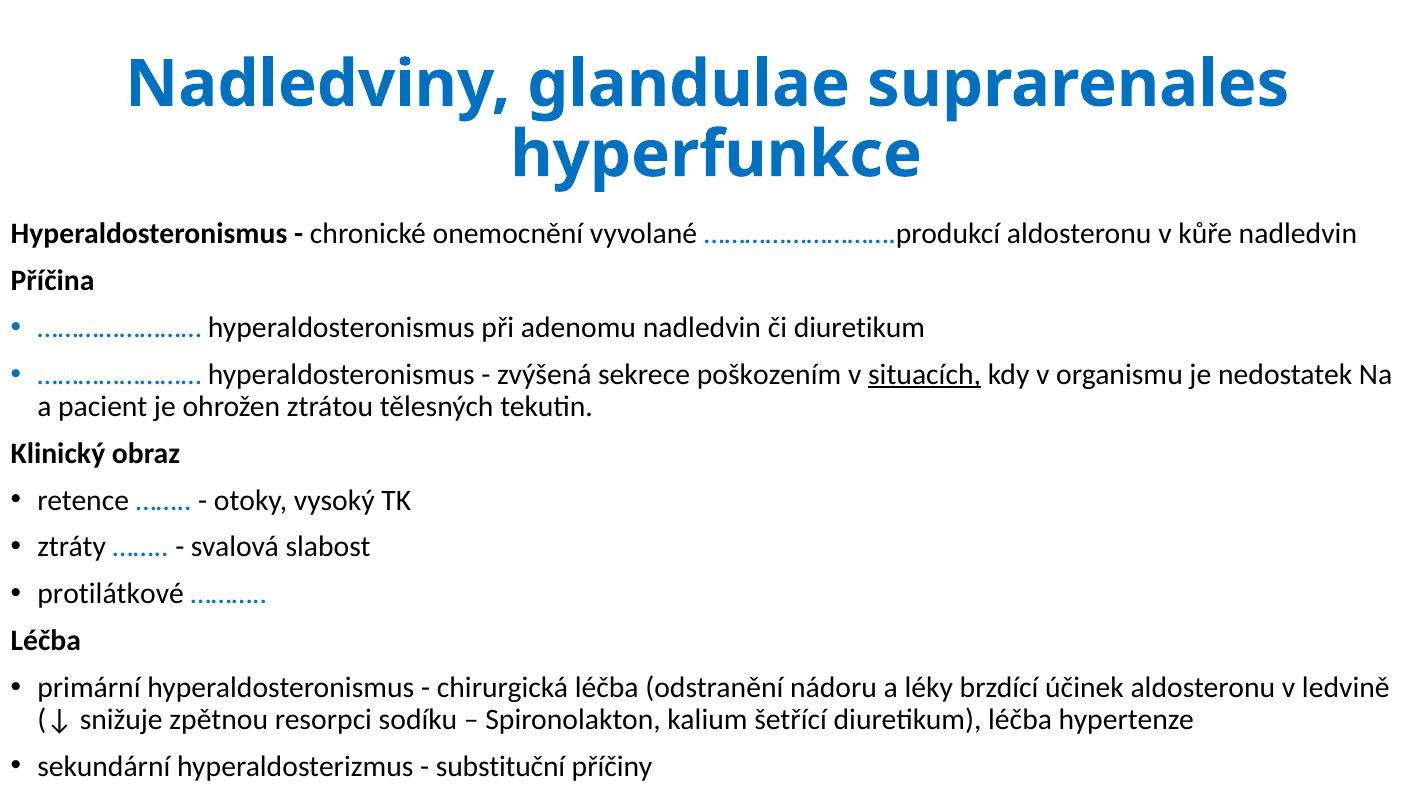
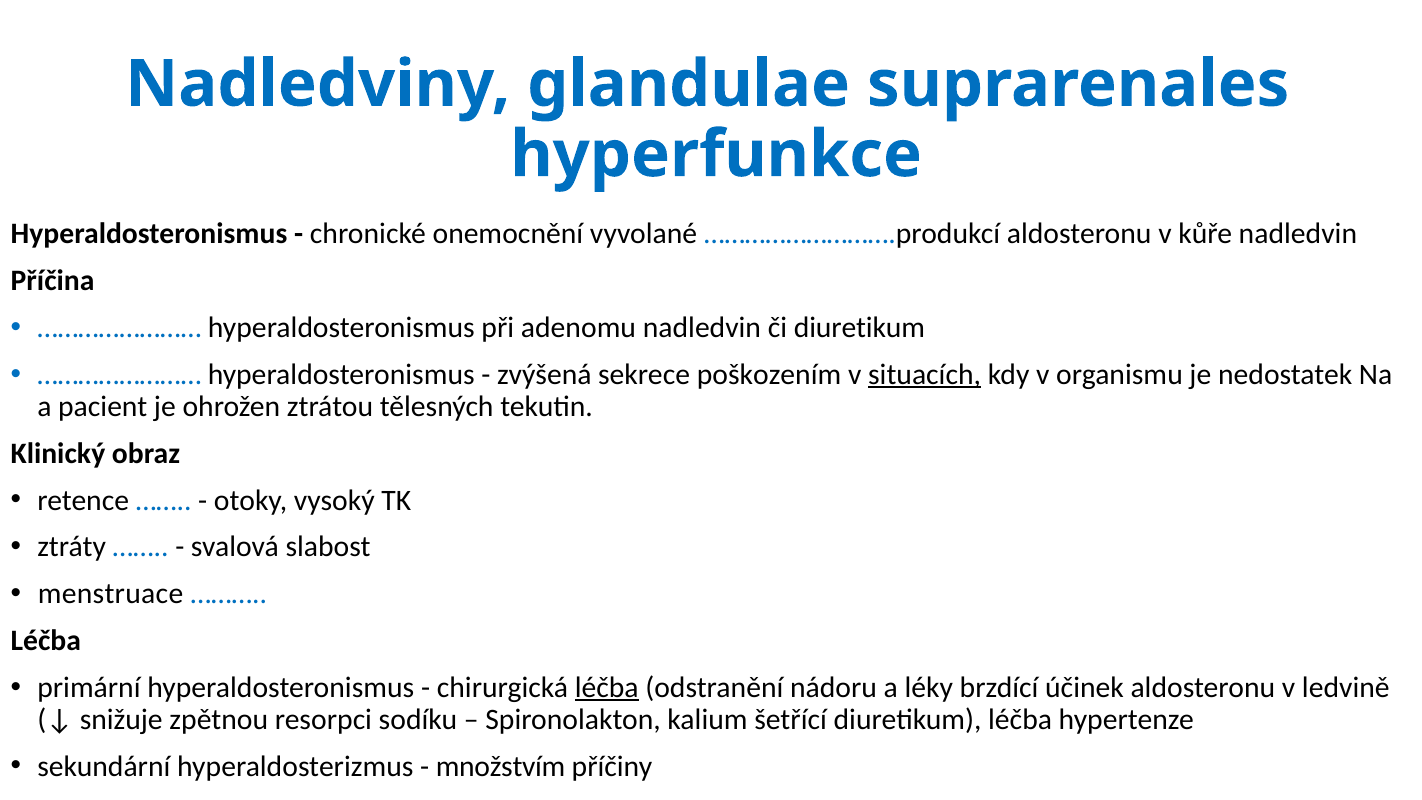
protilátkové: protilátkové -> menstruace
léčba at (607, 687) underline: none -> present
substituční: substituční -> množstvím
